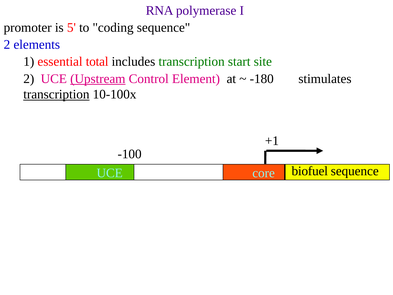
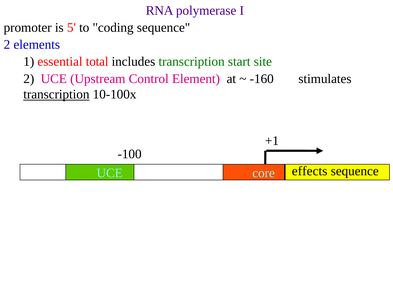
Upstream underline: present -> none
-180: -180 -> -160
biofuel: biofuel -> effects
